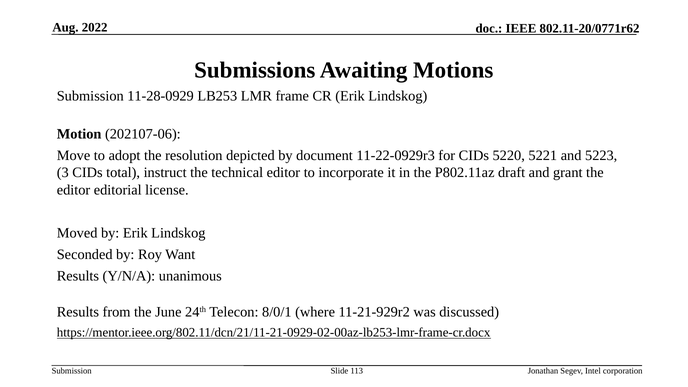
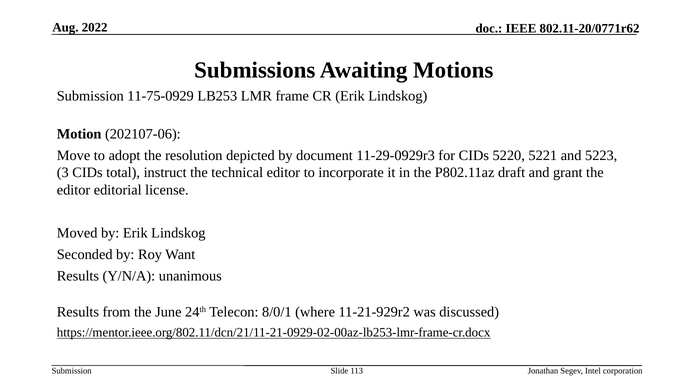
11-28-0929: 11-28-0929 -> 11-75-0929
11-22-0929r3: 11-22-0929r3 -> 11-29-0929r3
